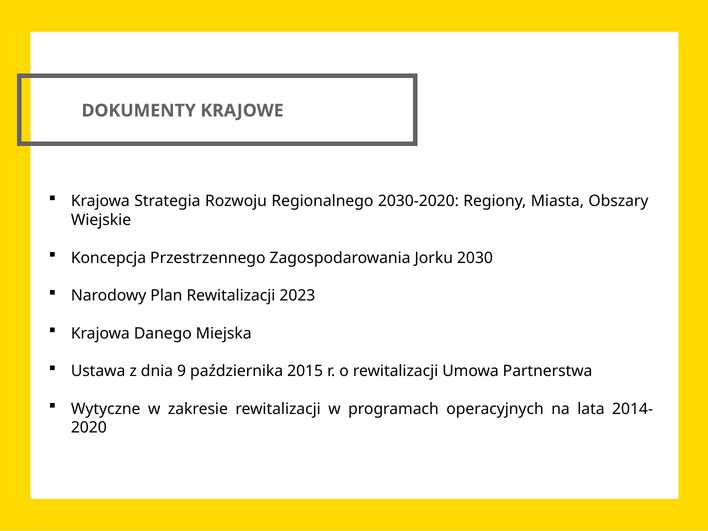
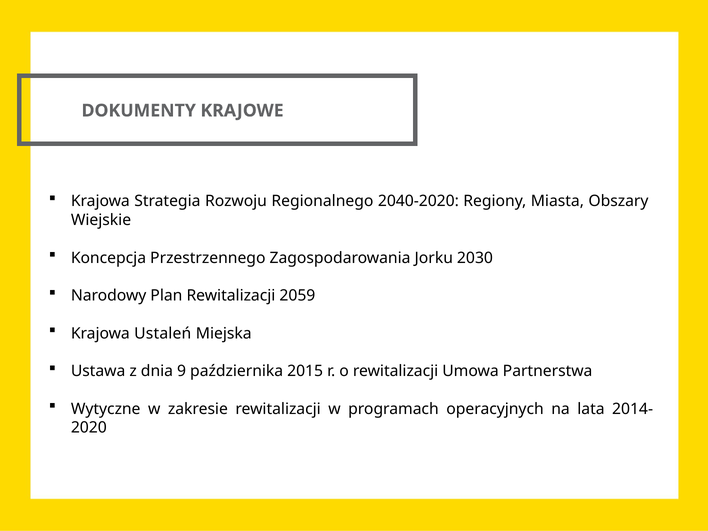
2030-2020: 2030-2020 -> 2040-2020
2023: 2023 -> 2059
Danego: Danego -> Ustaleń
